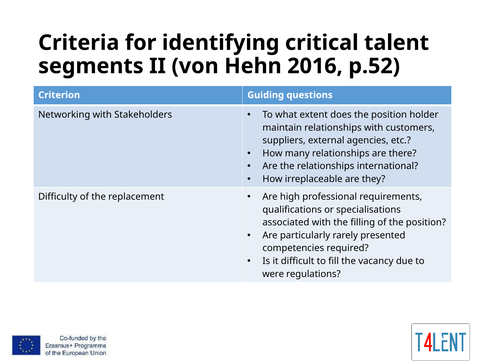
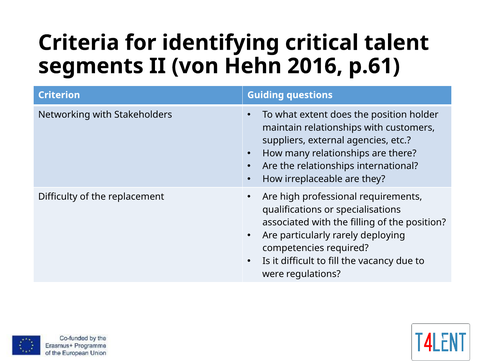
p.52: p.52 -> p.61
presented: presented -> deploying
